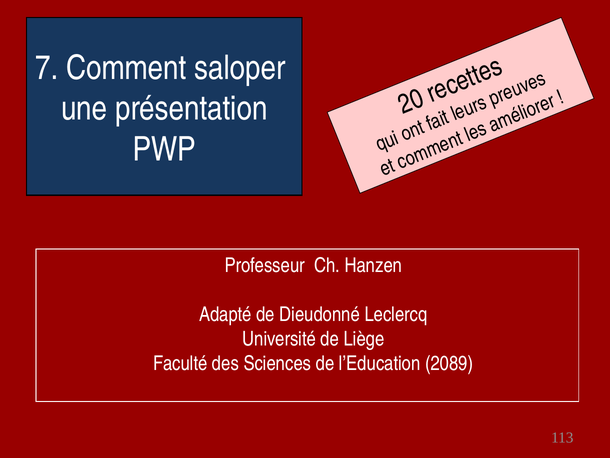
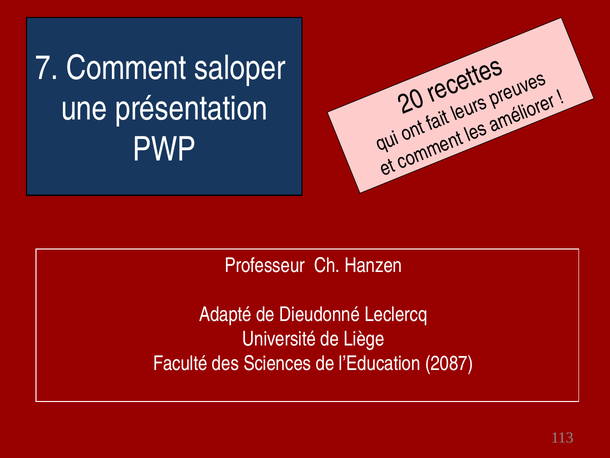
2089: 2089 -> 2087
